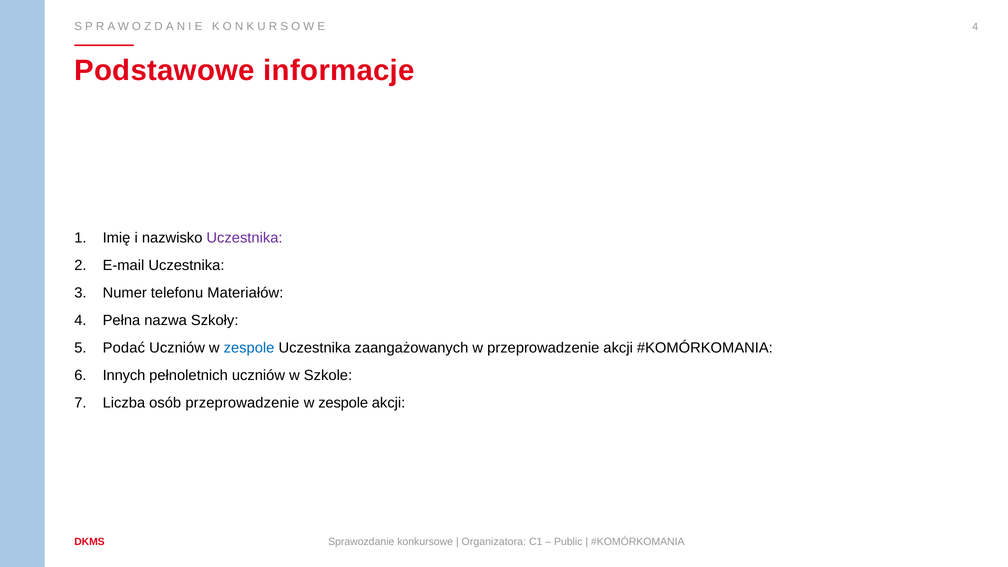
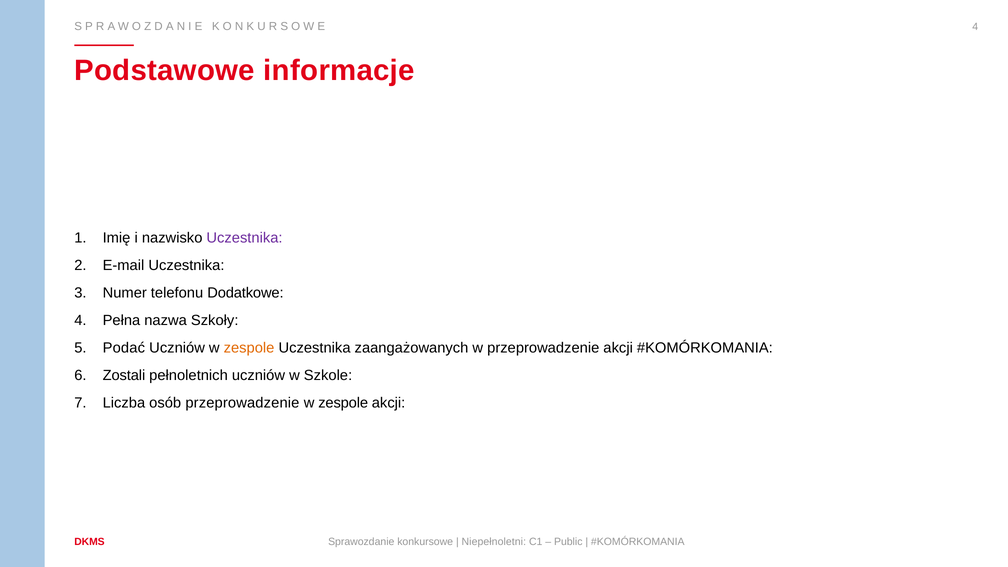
Materiałów: Materiałów -> Dodatkowe
zespole at (249, 348) colour: blue -> orange
Innych: Innych -> Zostali
Organizatora: Organizatora -> Niepełnoletni
